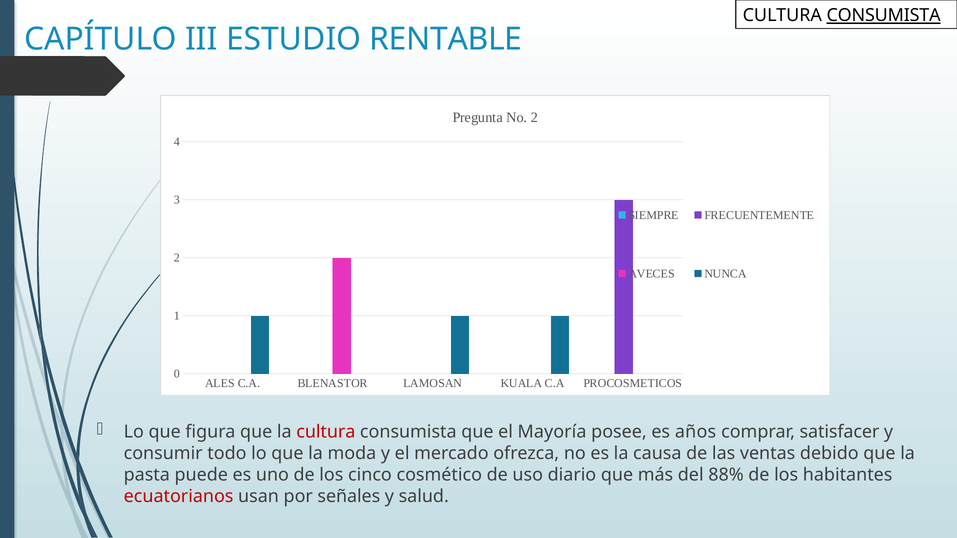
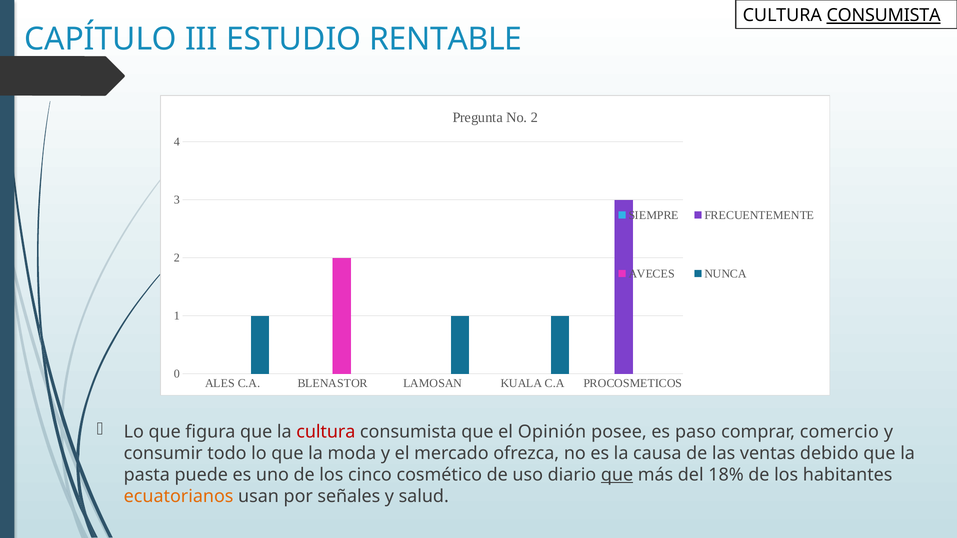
Mayoría: Mayoría -> Opinión
años: años -> paso
satisfacer: satisfacer -> comercio
que at (617, 475) underline: none -> present
88%: 88% -> 18%
ecuatorianos colour: red -> orange
